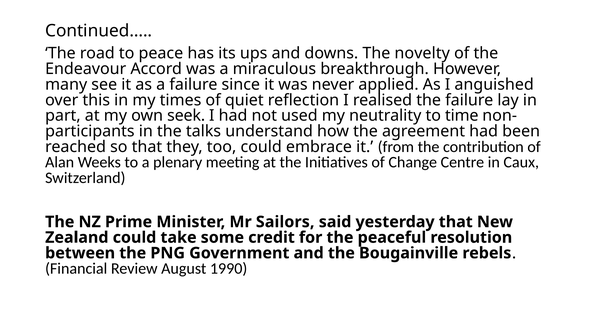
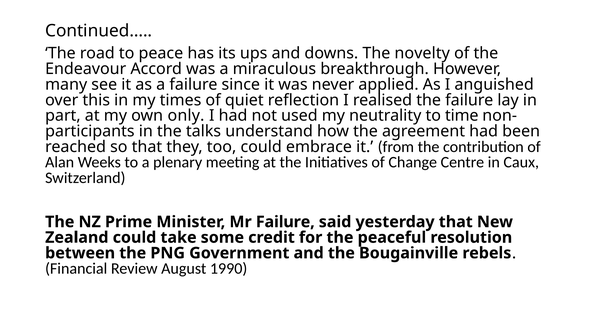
seek: seek -> only
Mr Sailors: Sailors -> Failure
